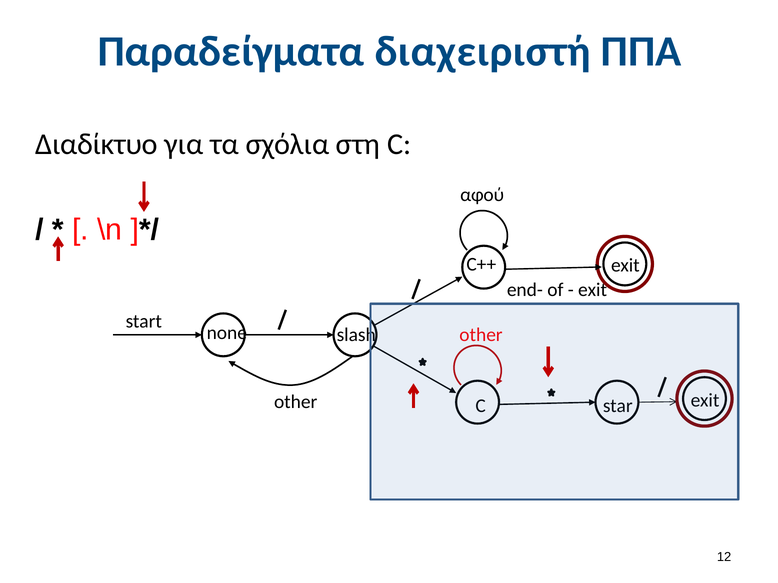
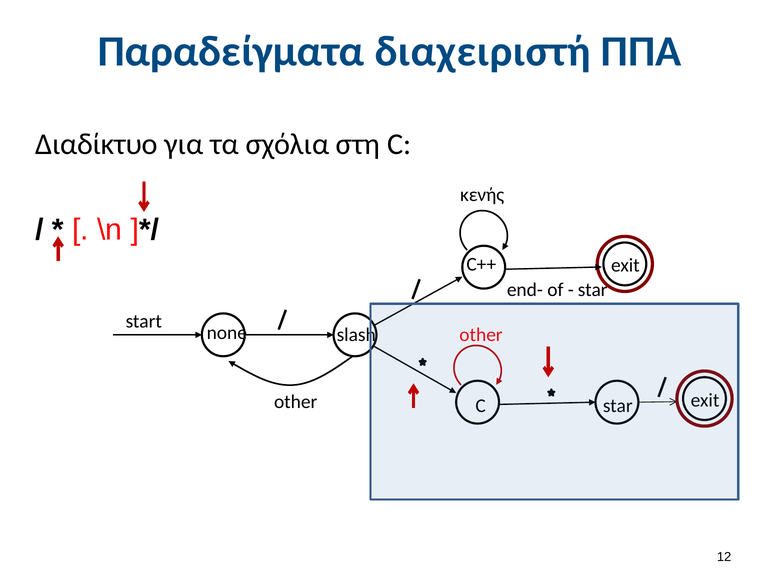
αφού: αφού -> κενής
exit at (593, 290): exit -> star
